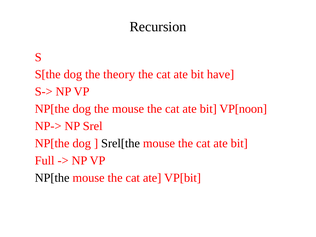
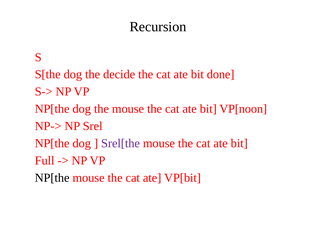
theory: theory -> decide
have: have -> done
Srel[the colour: black -> purple
